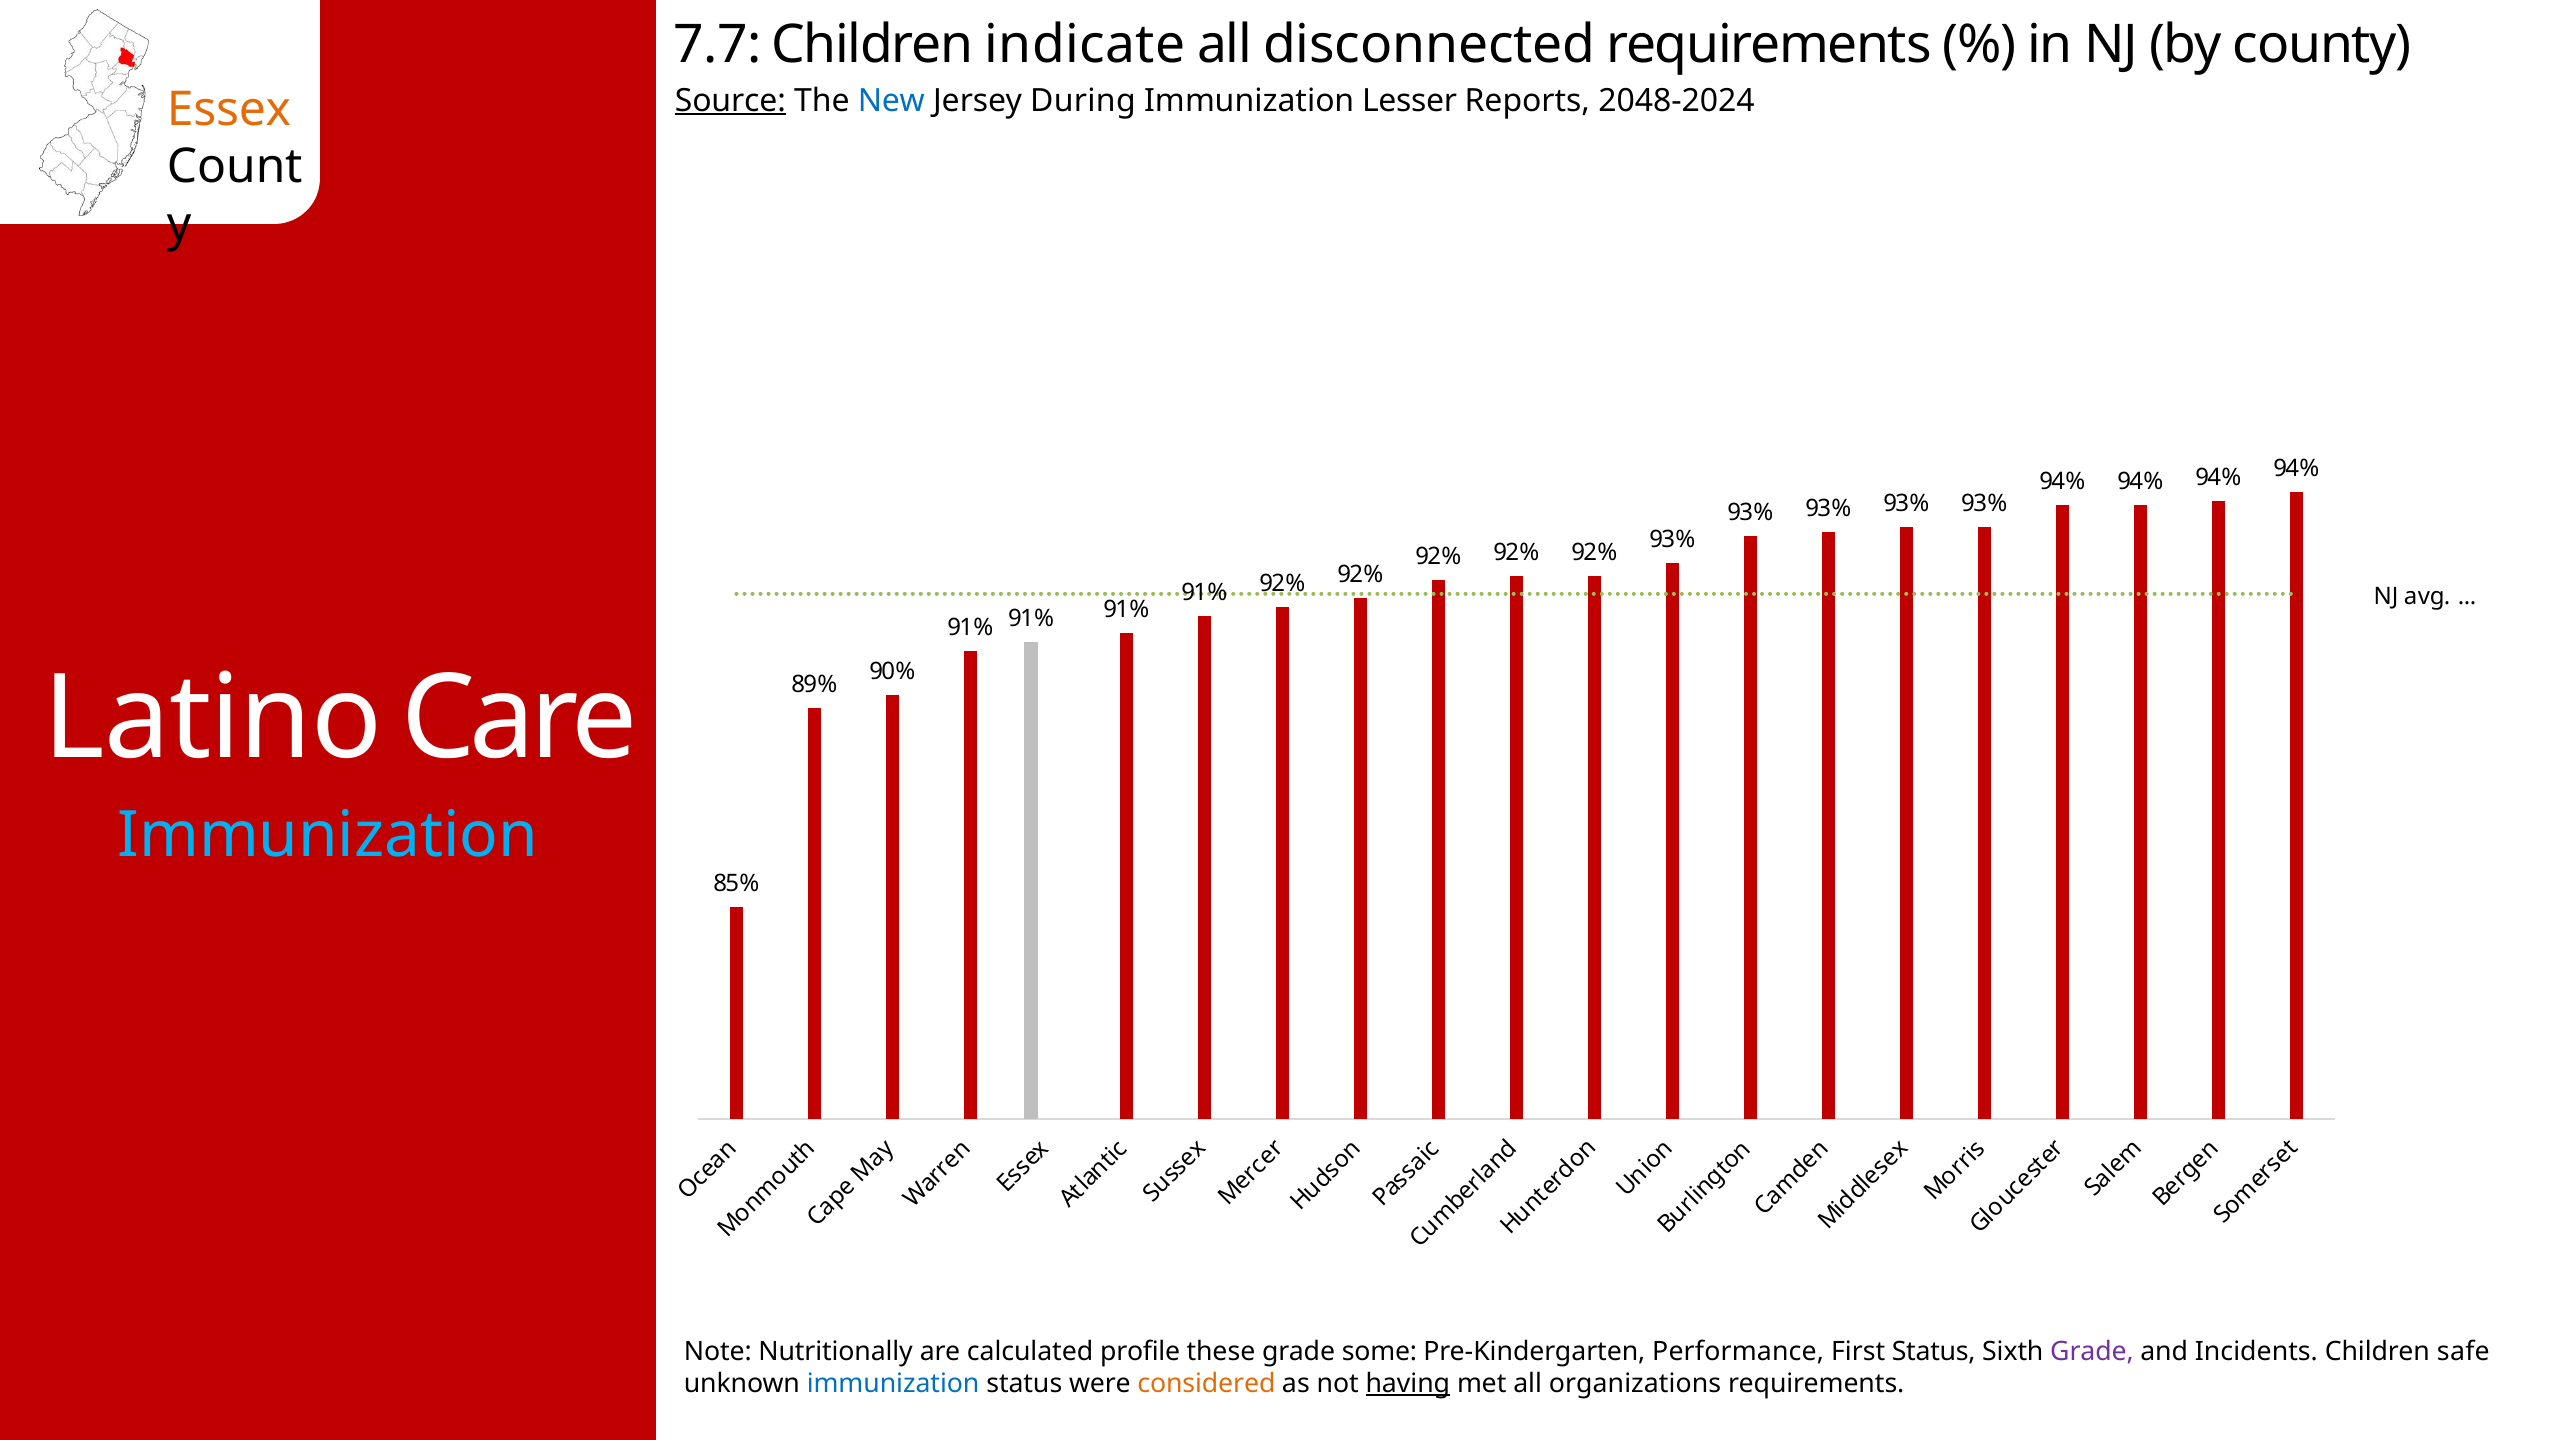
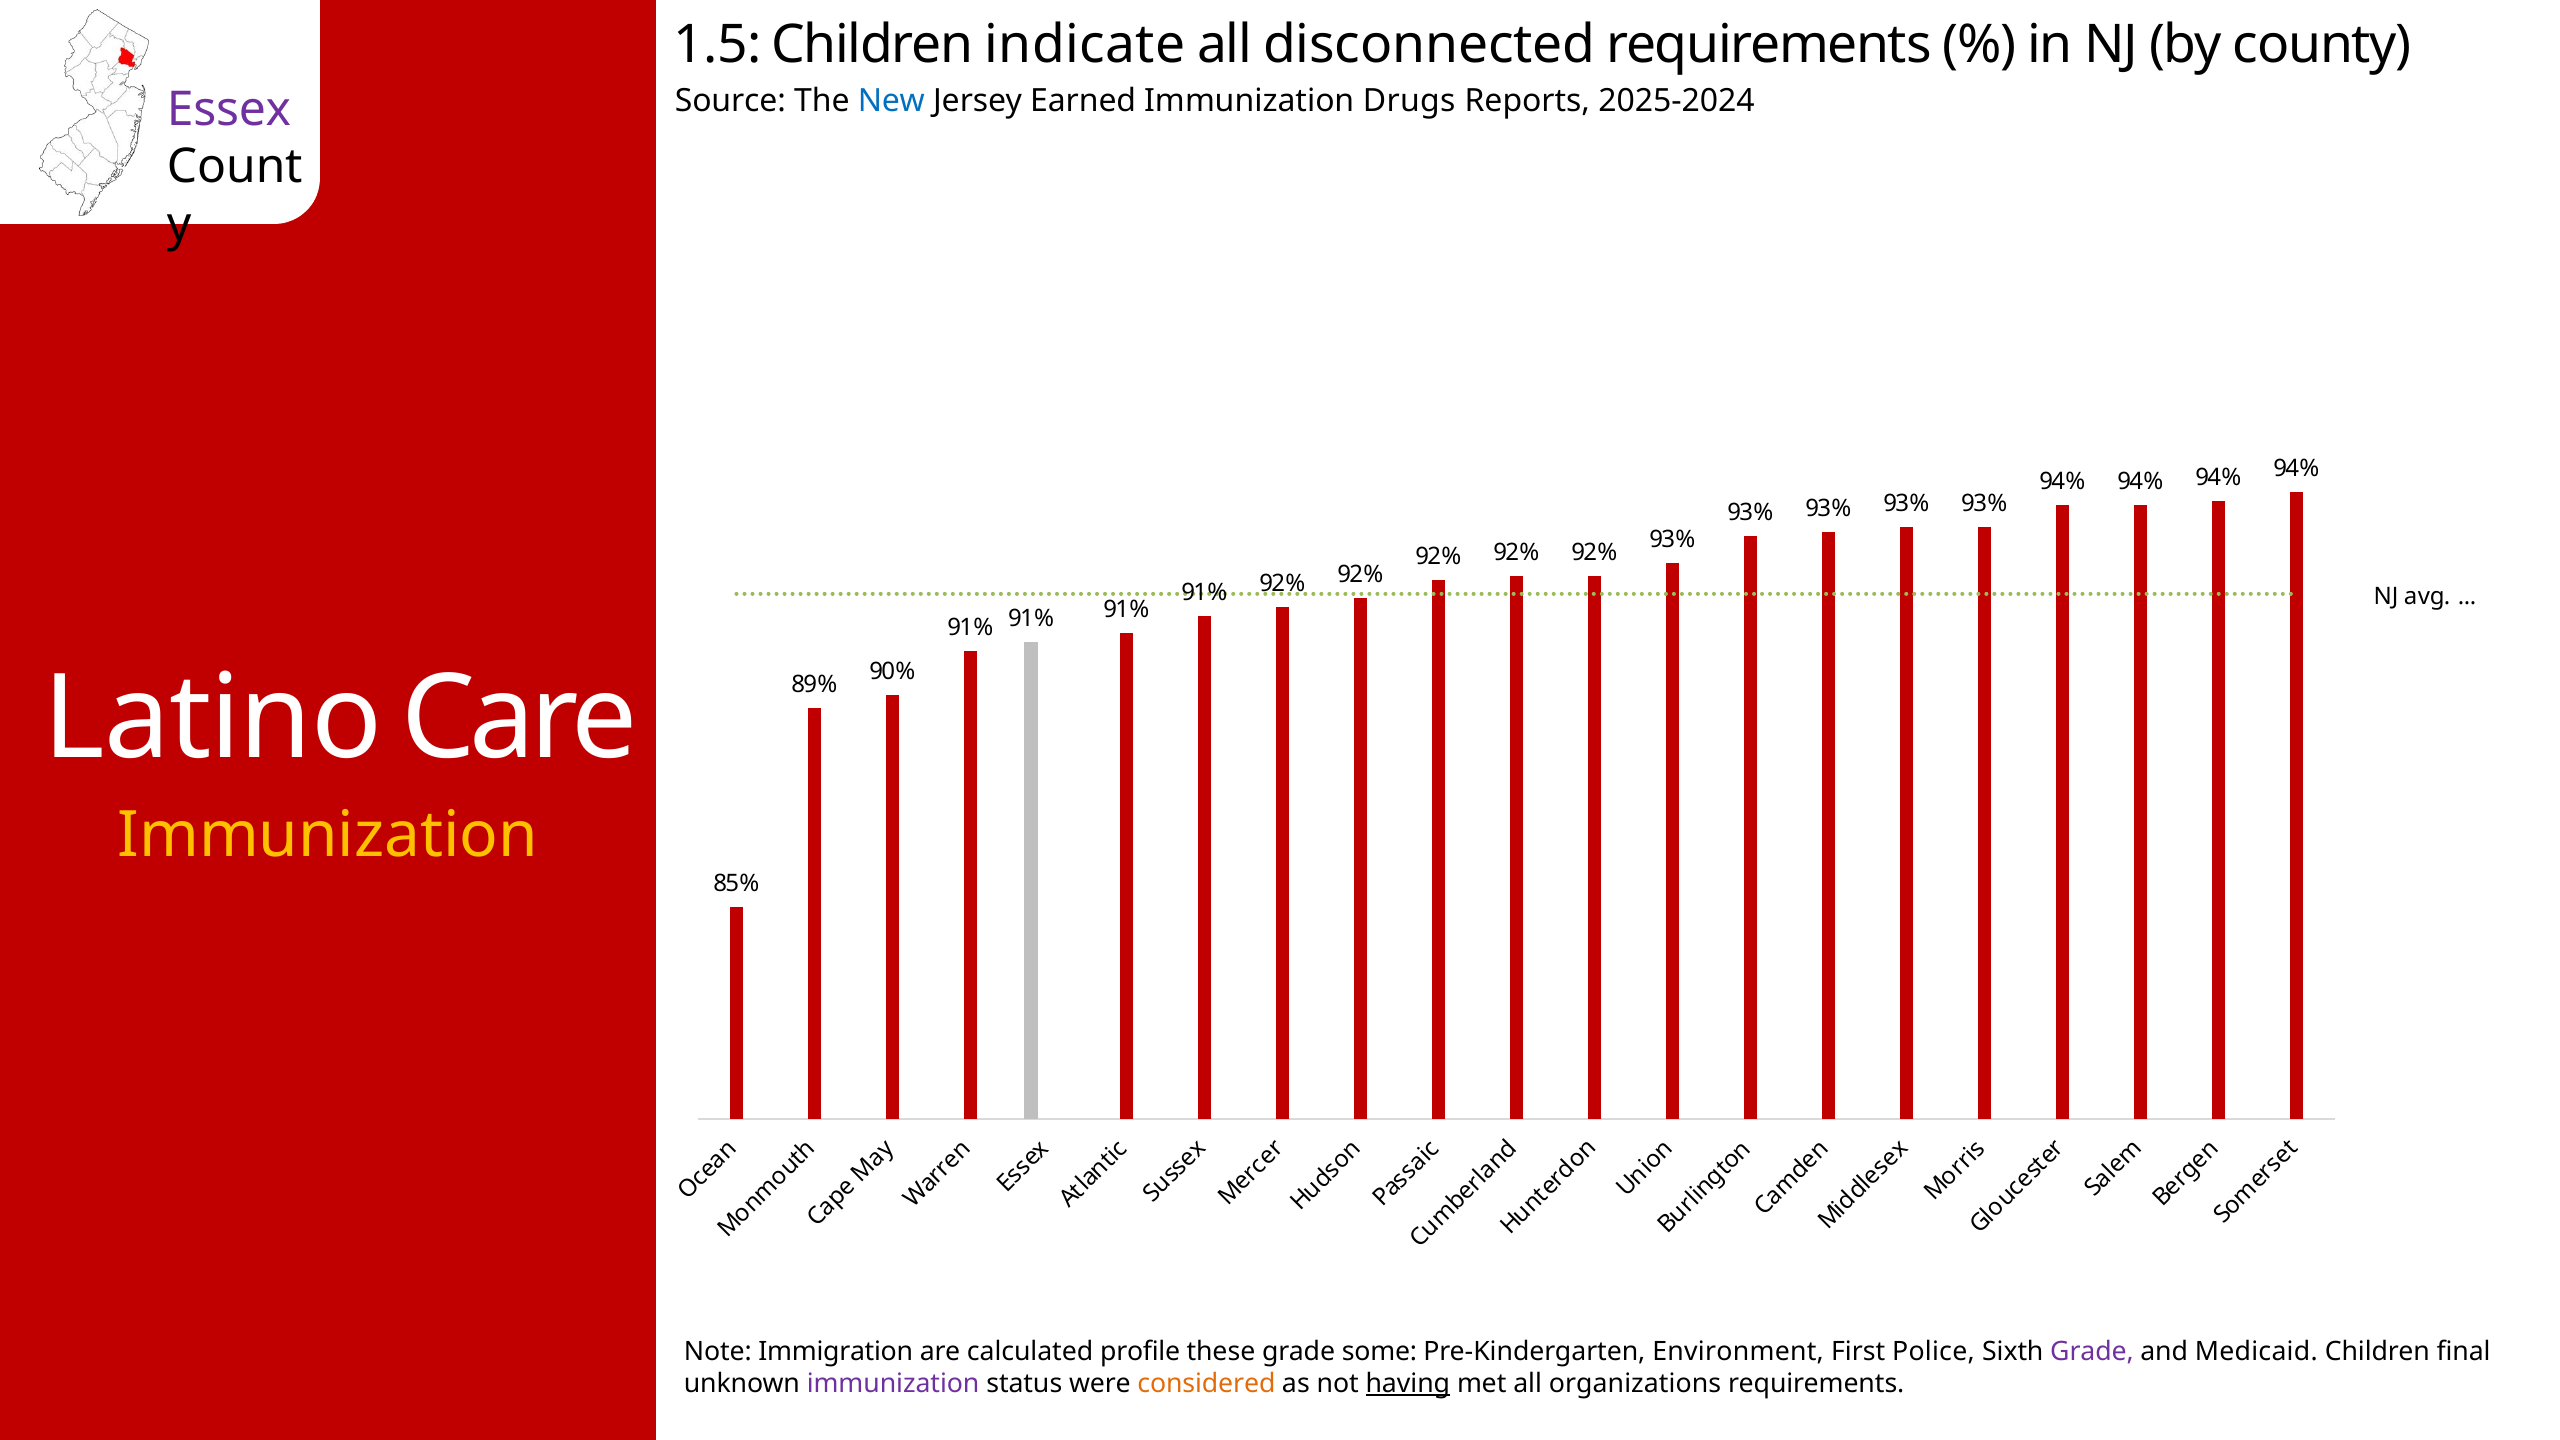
7.7: 7.7 -> 1.5
Source underline: present -> none
During: During -> Earned
Lesser: Lesser -> Drugs
2048-2024: 2048-2024 -> 2025-2024
Essex colour: orange -> purple
Immunization at (328, 835) colour: light blue -> yellow
Nutritionally: Nutritionally -> Immigration
Performance: Performance -> Environment
First Status: Status -> Police
Incidents: Incidents -> Medicaid
safe: safe -> final
immunization at (893, 1384) colour: blue -> purple
